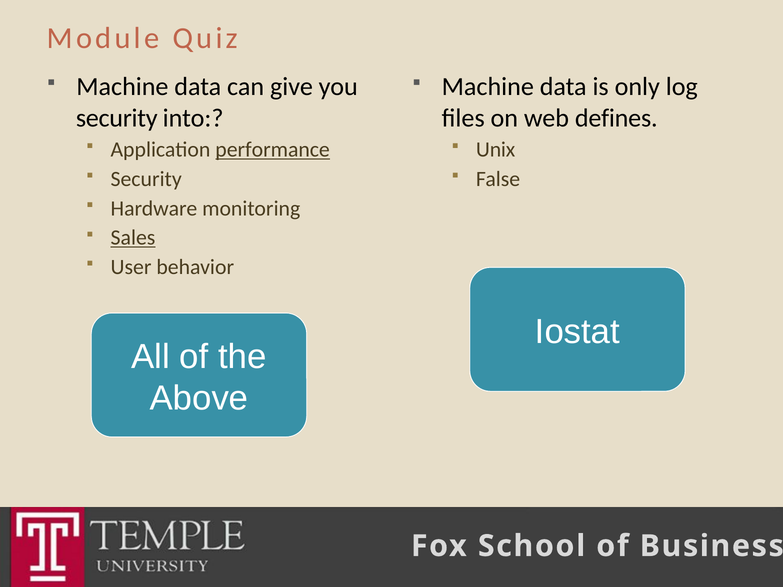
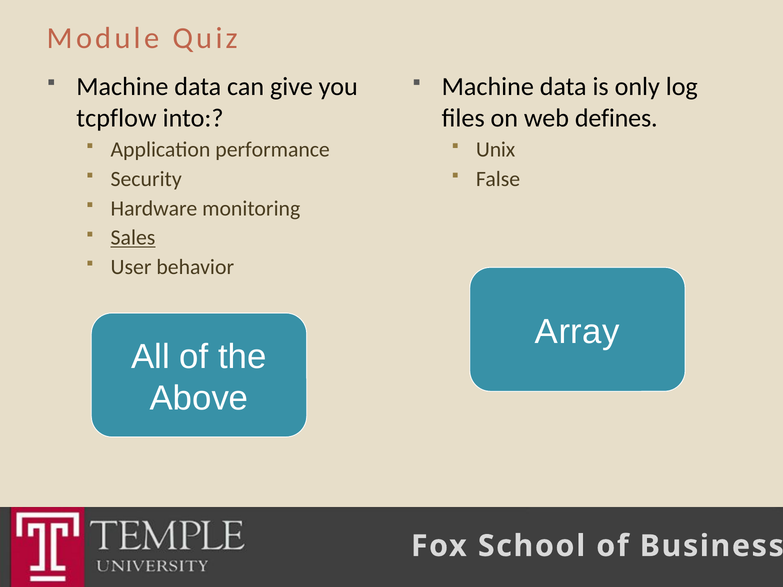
security at (117, 118): security -> tcpflow
performance underline: present -> none
Iostat: Iostat -> Array
